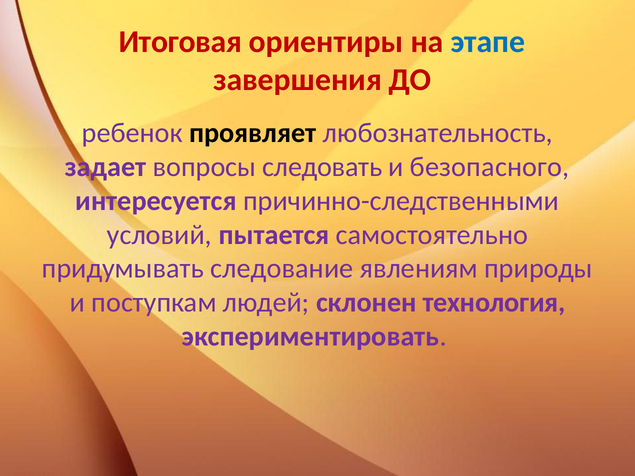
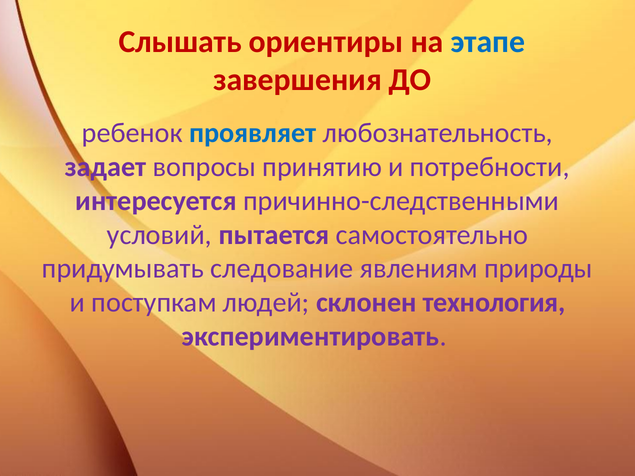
Итоговая: Итоговая -> Слышать
проявляет colour: black -> blue
следовать: следовать -> принятию
безопасного: безопасного -> потребности
